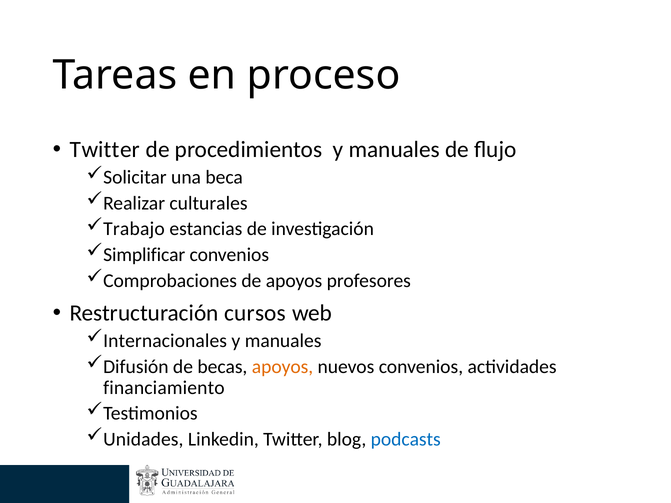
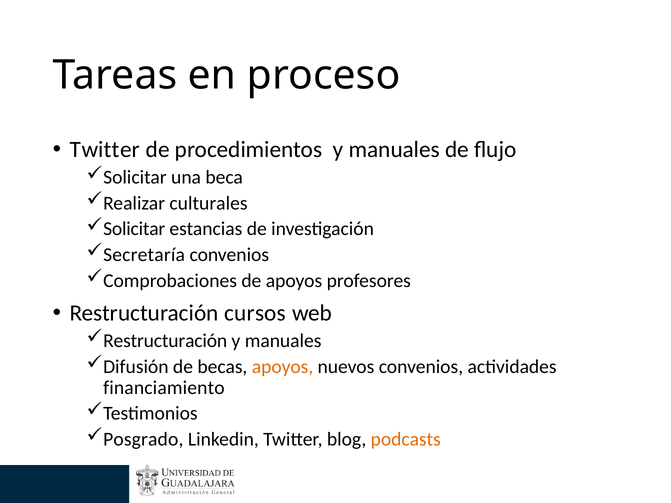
Trabajo at (134, 229): Trabajo -> Solicitar
Simplificar: Simplificar -> Secretaría
Internacionales at (165, 341): Internacionales -> Restructuración
Unidades: Unidades -> Posgrado
podcasts colour: blue -> orange
